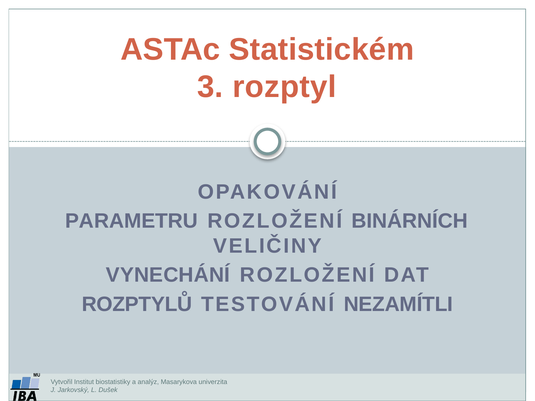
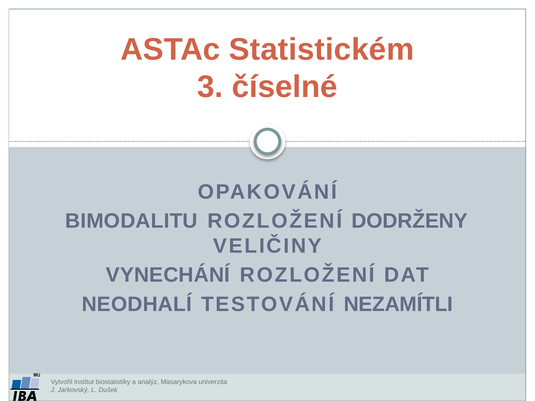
rozptyl: rozptyl -> číselné
PARAMETRU: PARAMETRU -> BIMODALITU
BINÁRNÍCH: BINÁRNÍCH -> DODRŽENY
ROZPTYLŮ: ROZPTYLŮ -> NEODHALÍ
